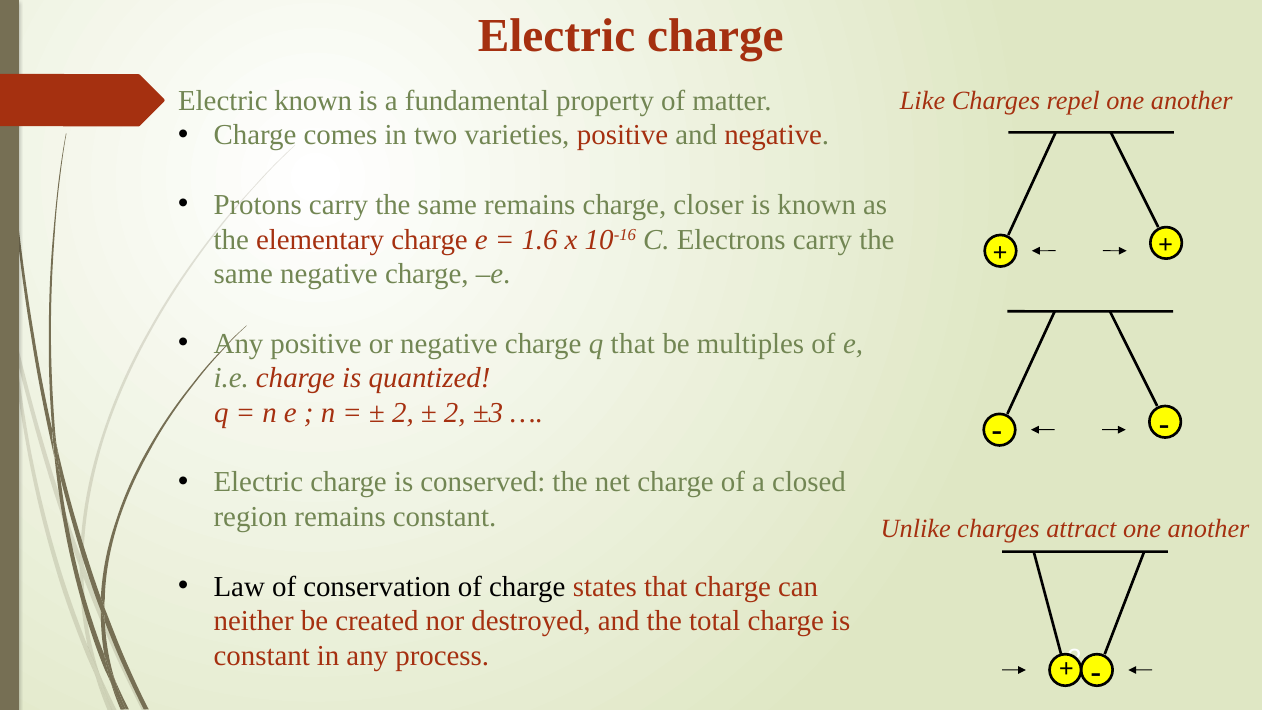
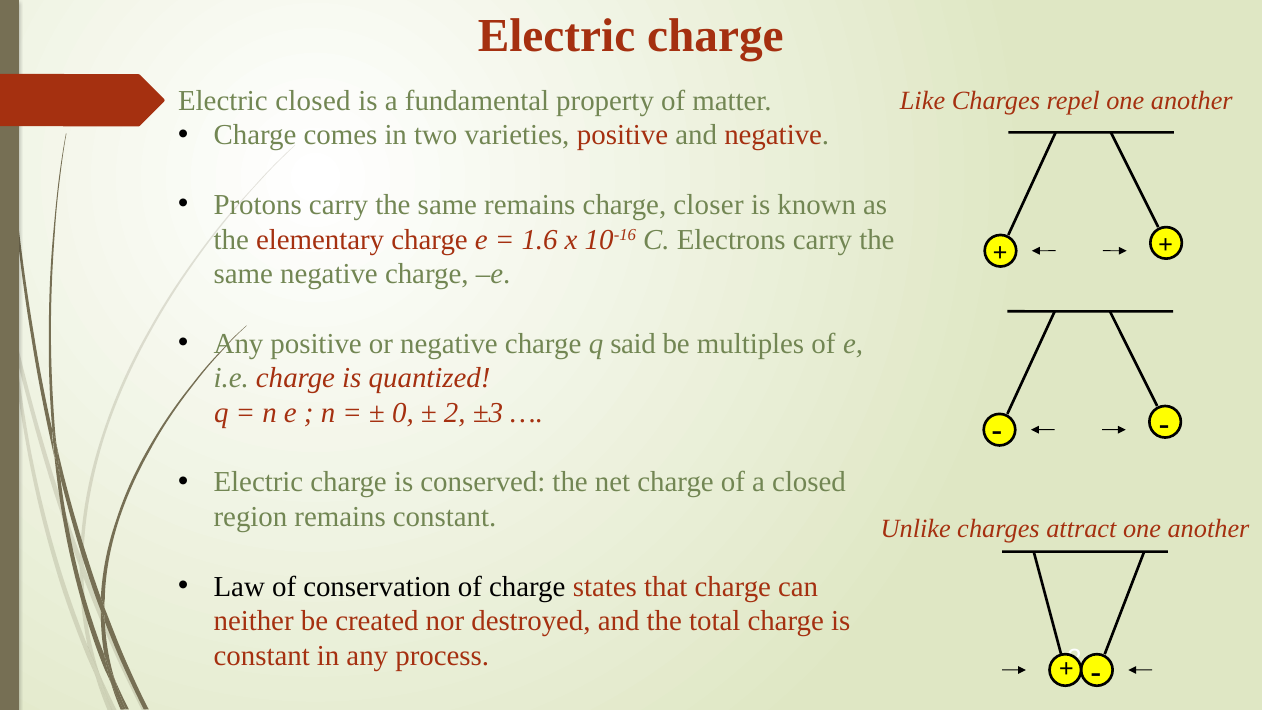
Electric known: known -> closed
q that: that -> said
2 at (403, 413): 2 -> 0
